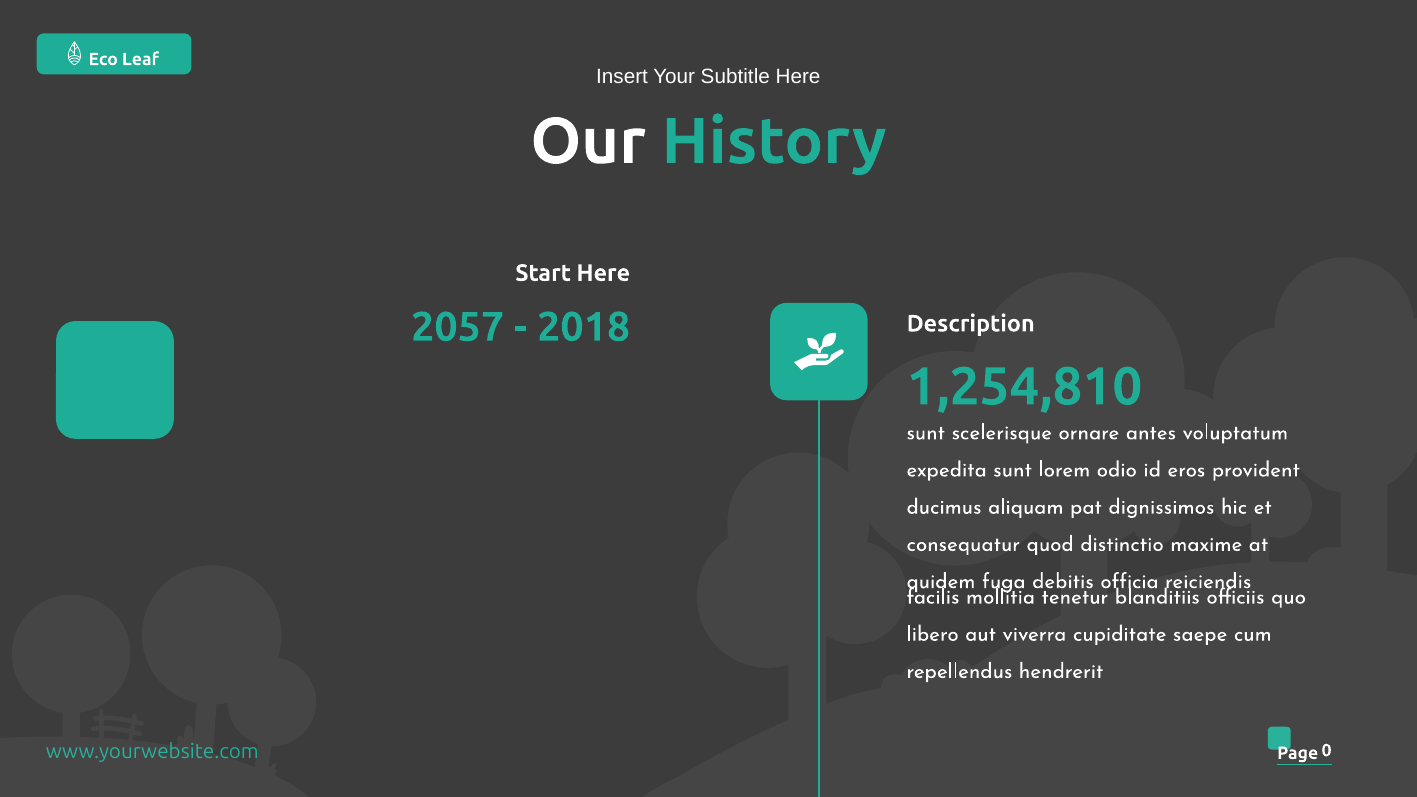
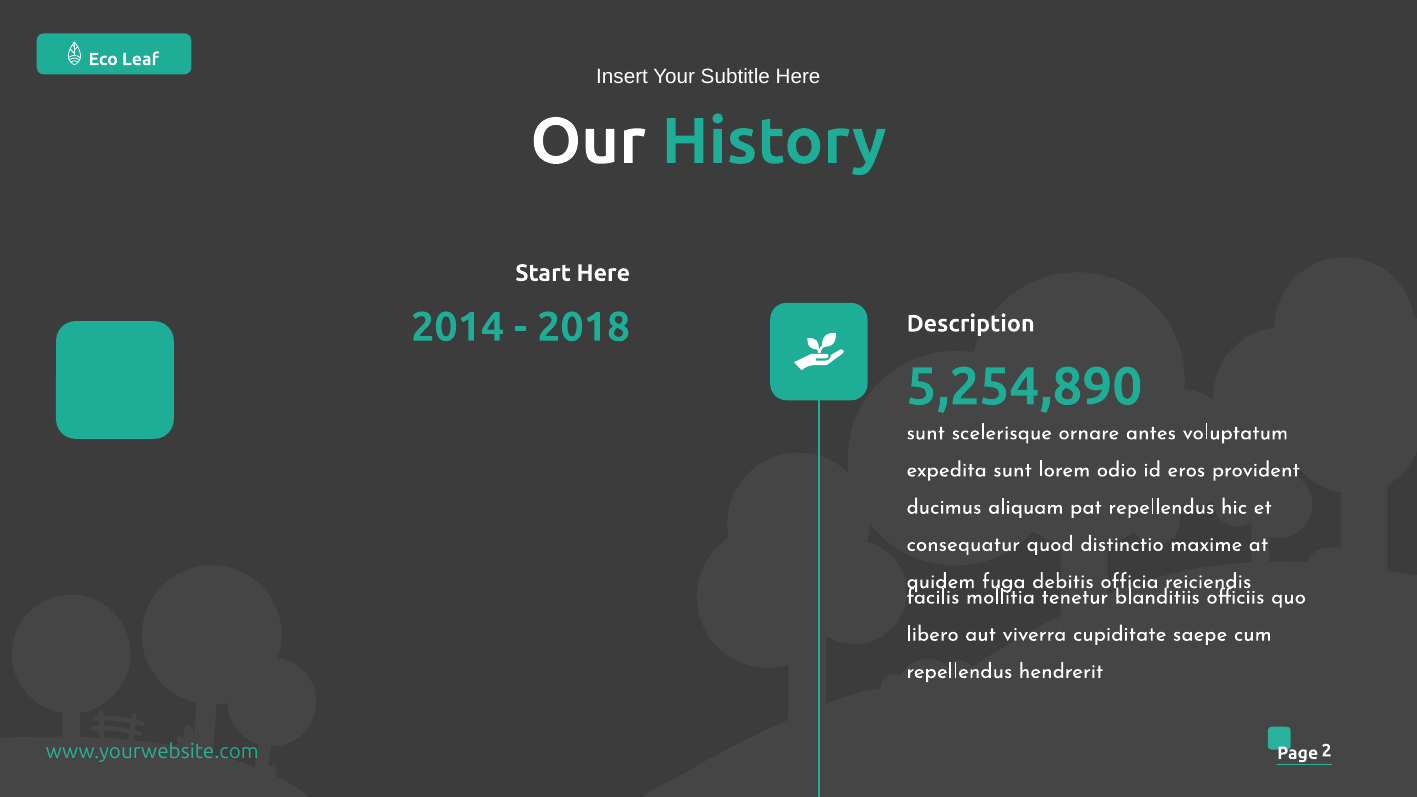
2057: 2057 -> 2014
1,254,810: 1,254,810 -> 5,254,890
pat dignissimos: dignissimos -> repellendus
0: 0 -> 2
